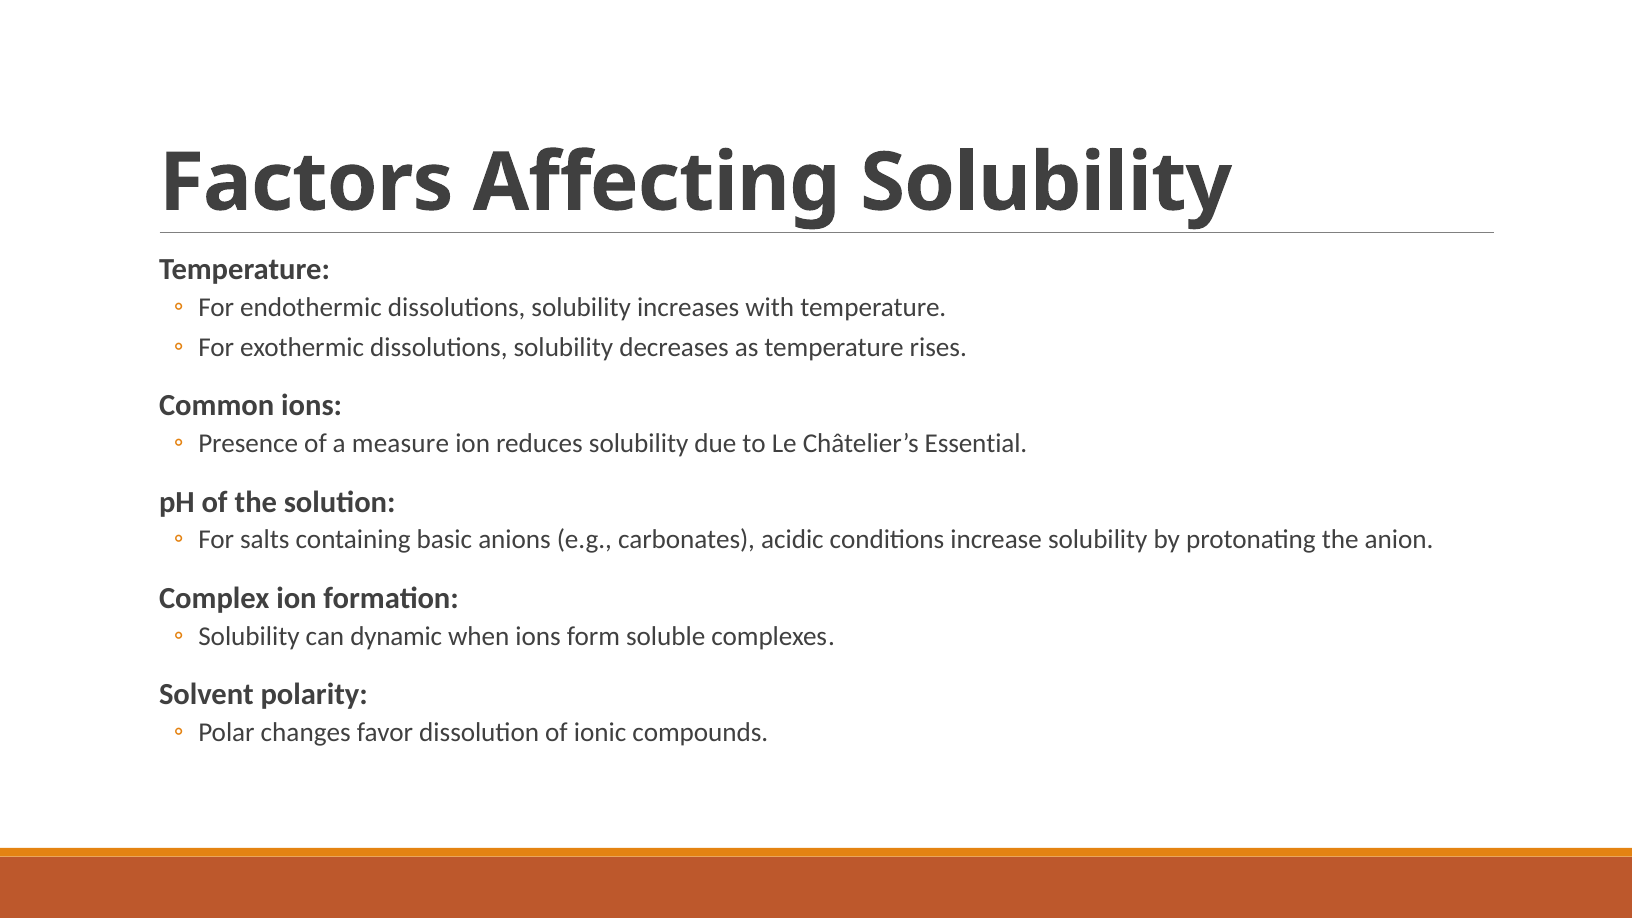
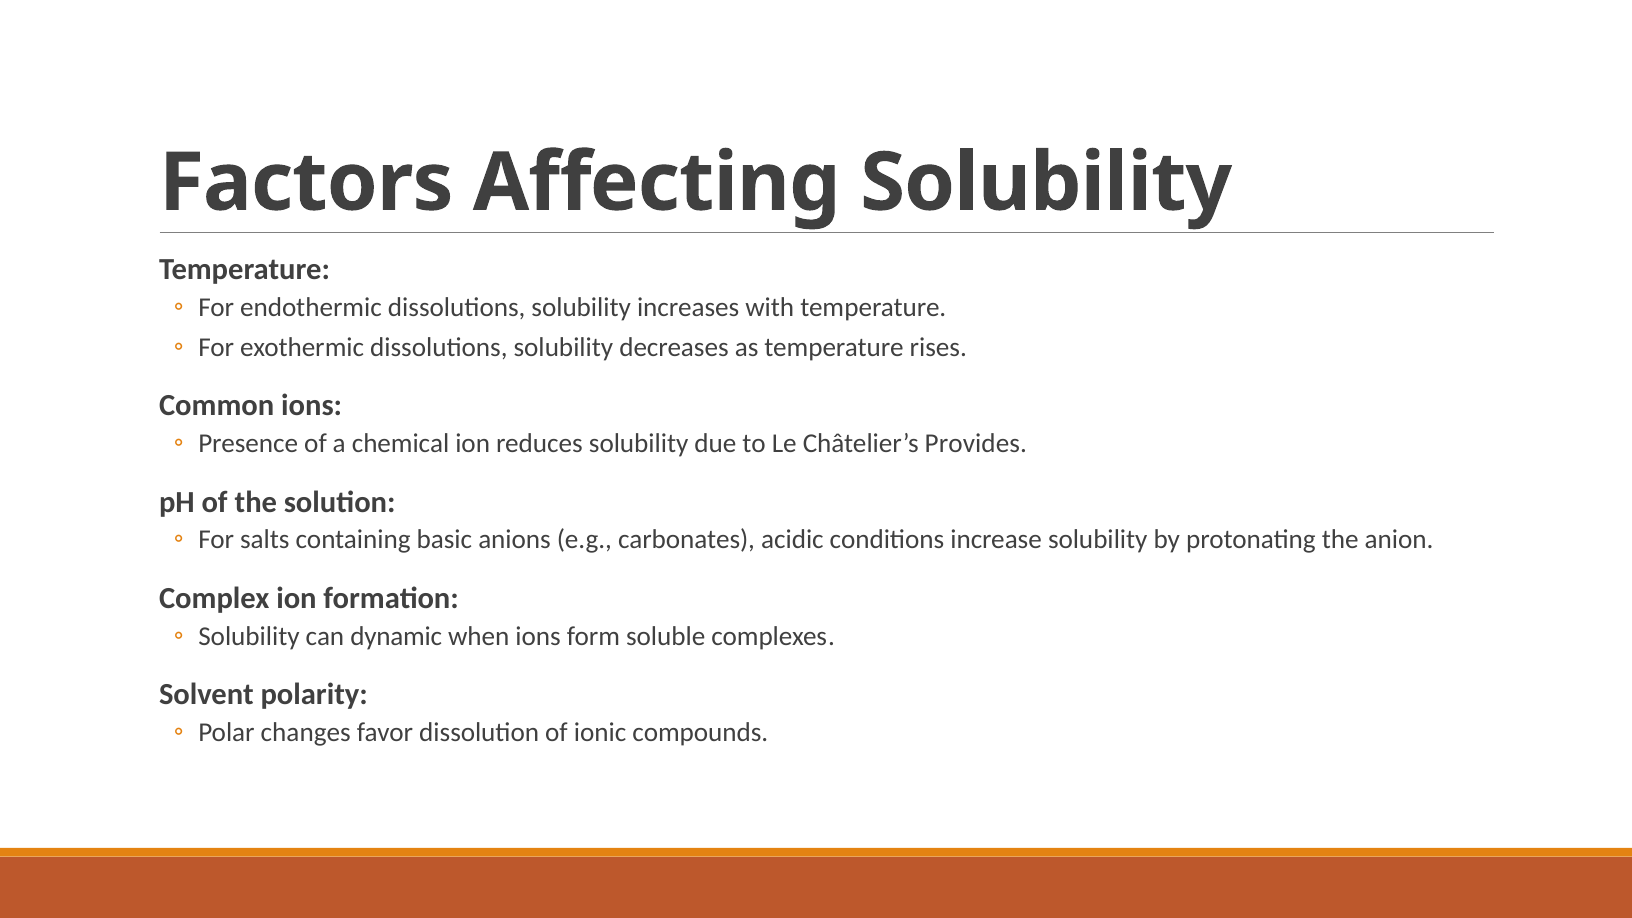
measure: measure -> chemical
Essential: Essential -> Provides
